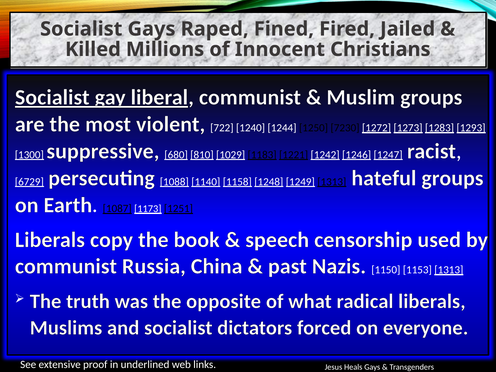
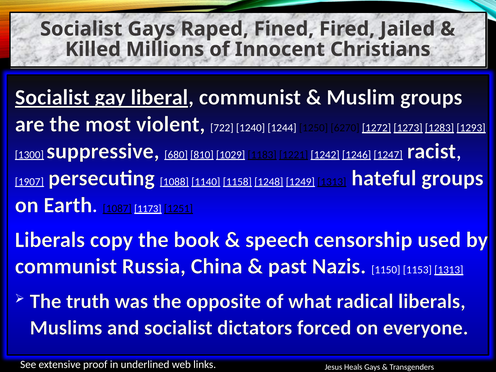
7230: 7230 -> 6270
6729: 6729 -> 1907
